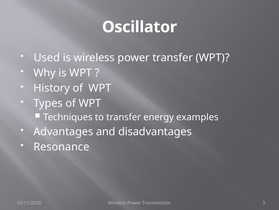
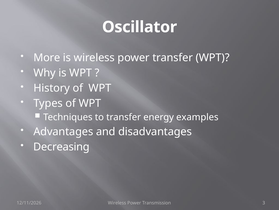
Used: Used -> More
Resonance: Resonance -> Decreasing
